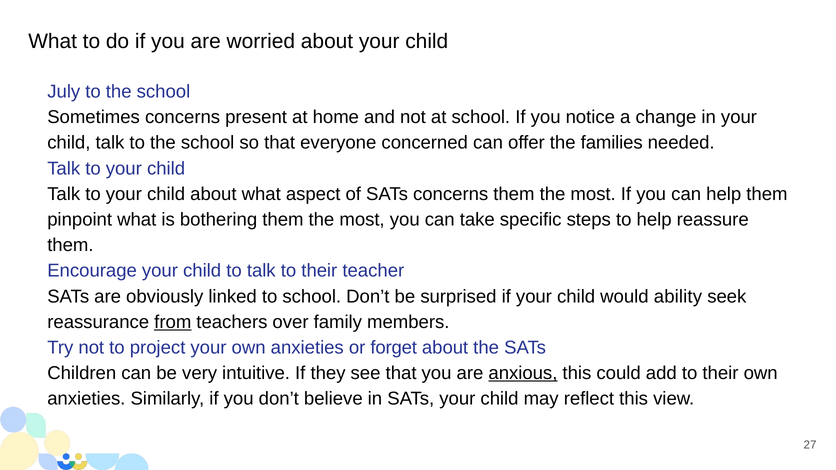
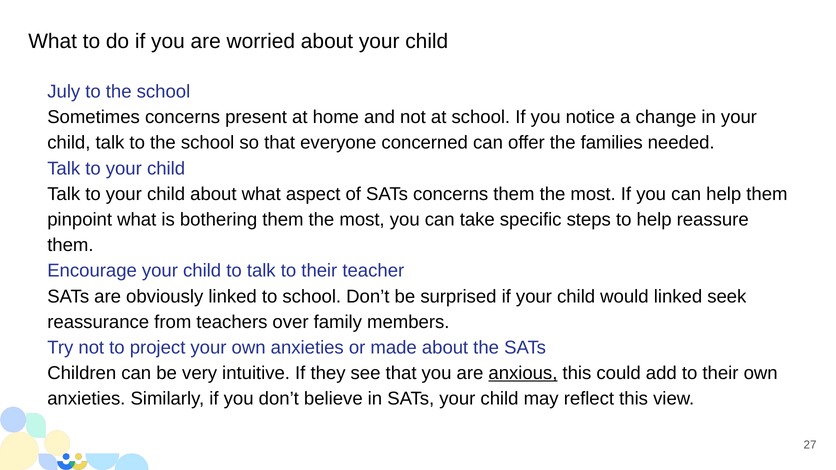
would ability: ability -> linked
from underline: present -> none
forget: forget -> made
